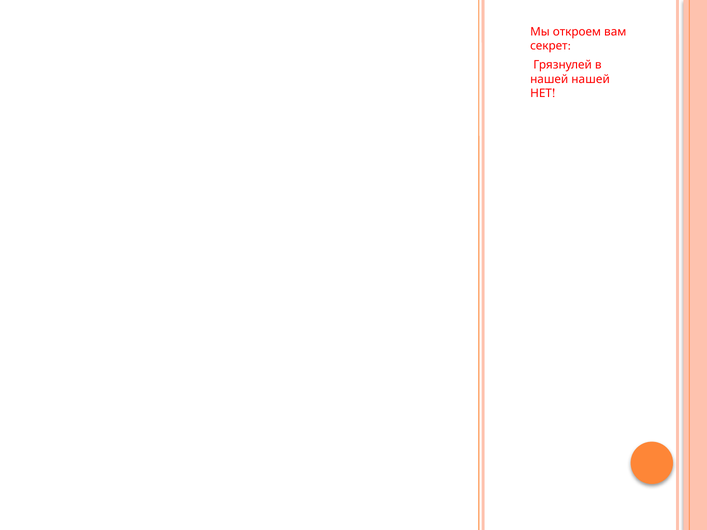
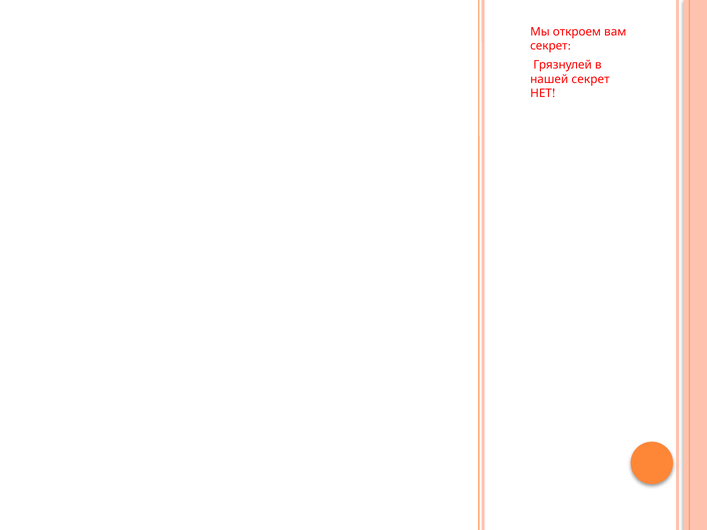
нашей нашей: нашей -> секрет
